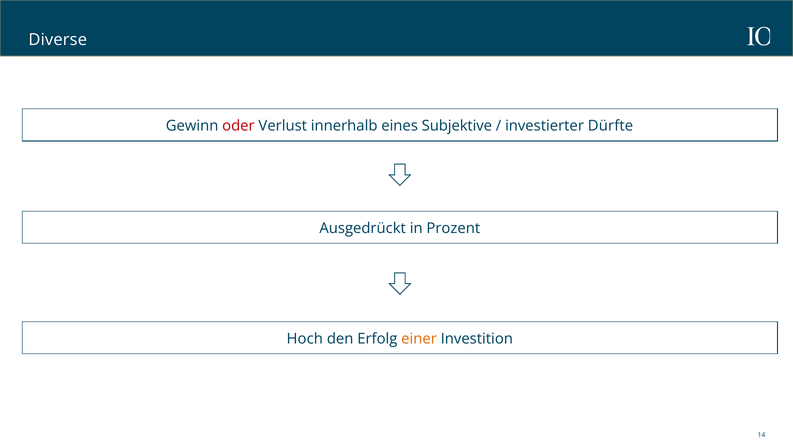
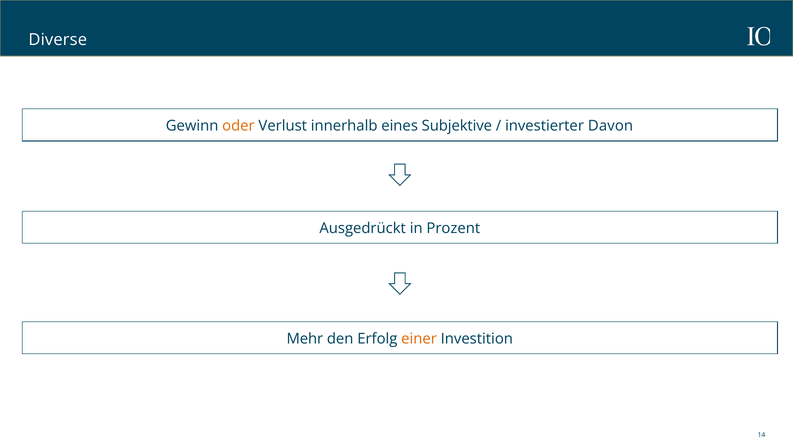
oder colour: red -> orange
Dürfte: Dürfte -> Davon
Hoch: Hoch -> Mehr
